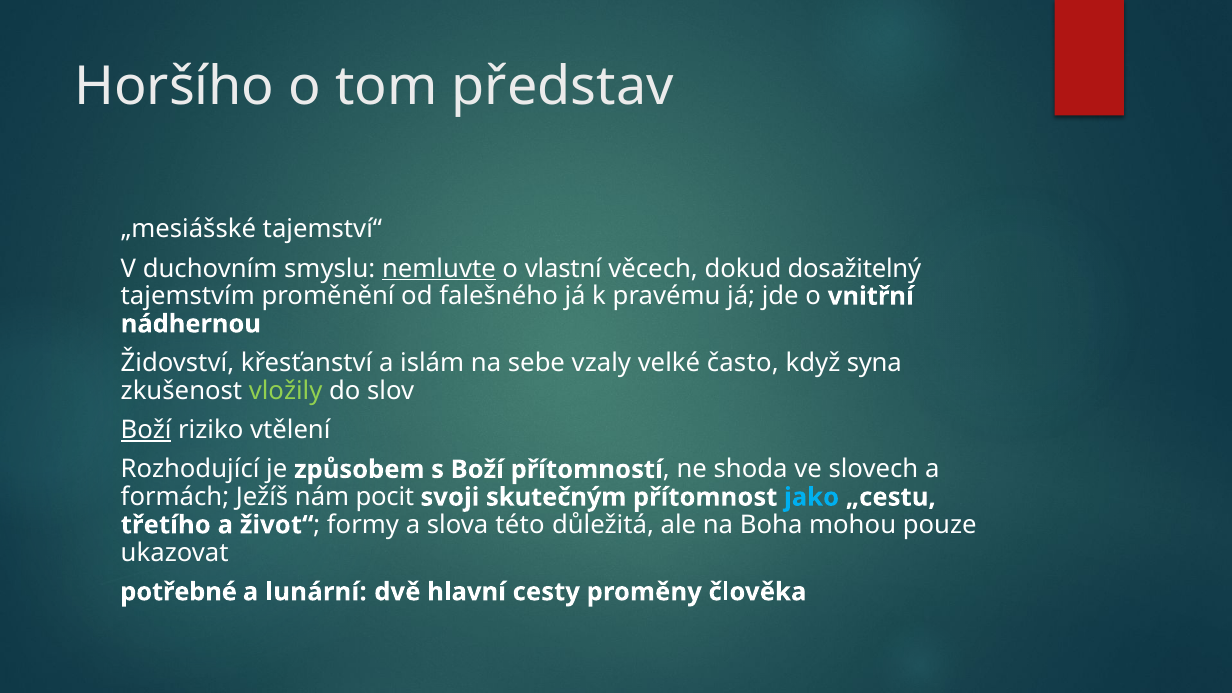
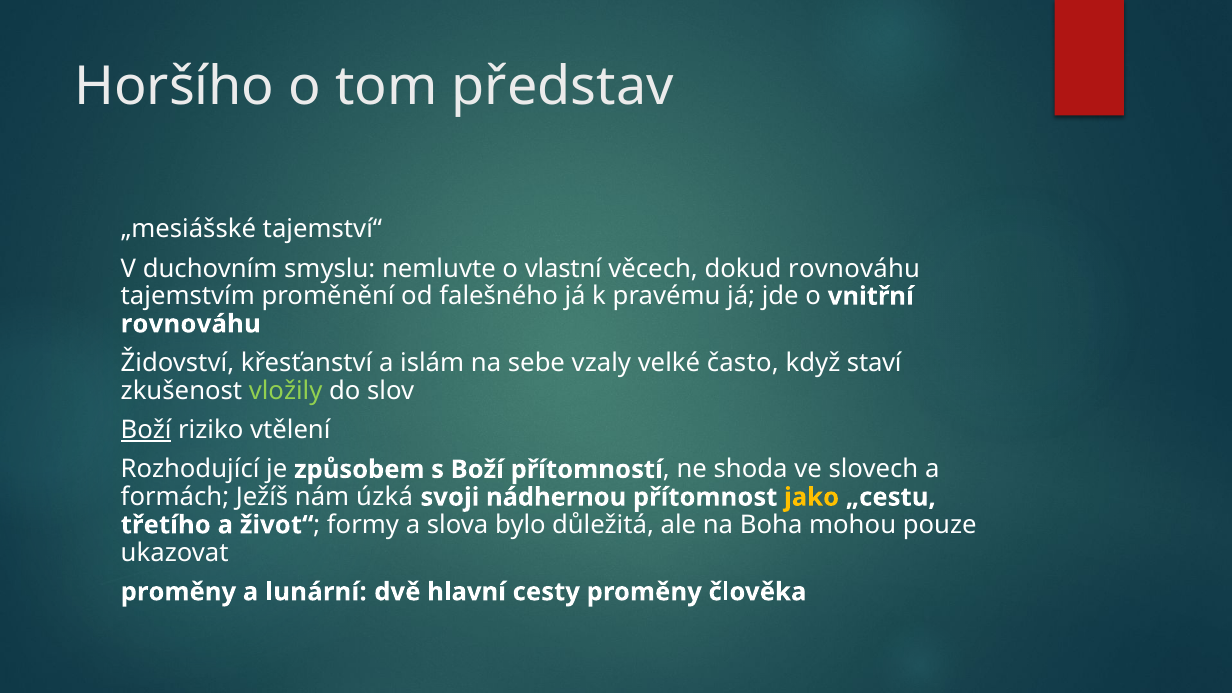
nemluvte underline: present -> none
dokud dosažitelný: dosažitelný -> rovnováhu
nádhernou at (191, 324): nádhernou -> rovnováhu
syna: syna -> staví
pocit: pocit -> úzká
skutečným: skutečným -> nádhernou
jako colour: light blue -> yellow
této: této -> bylo
potřebné at (179, 592): potřebné -> proměny
